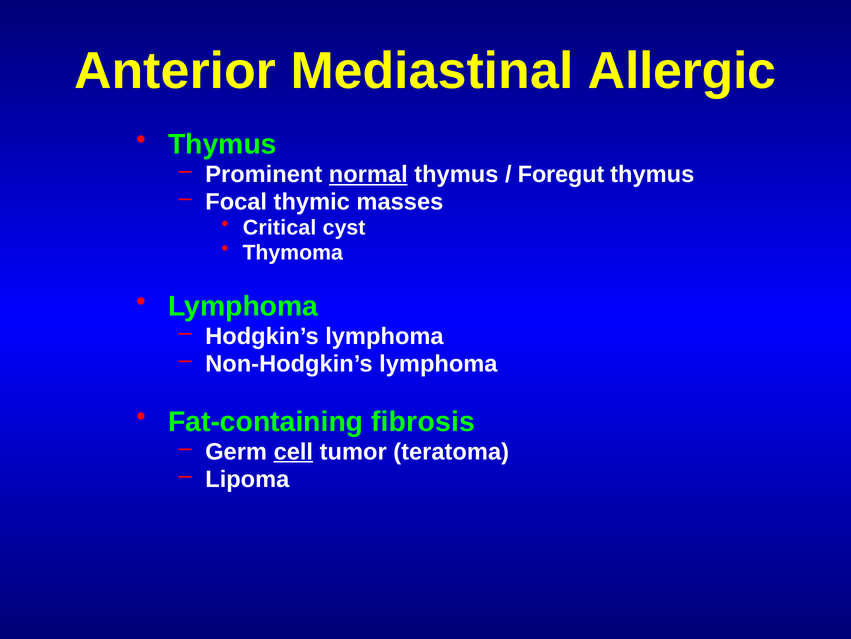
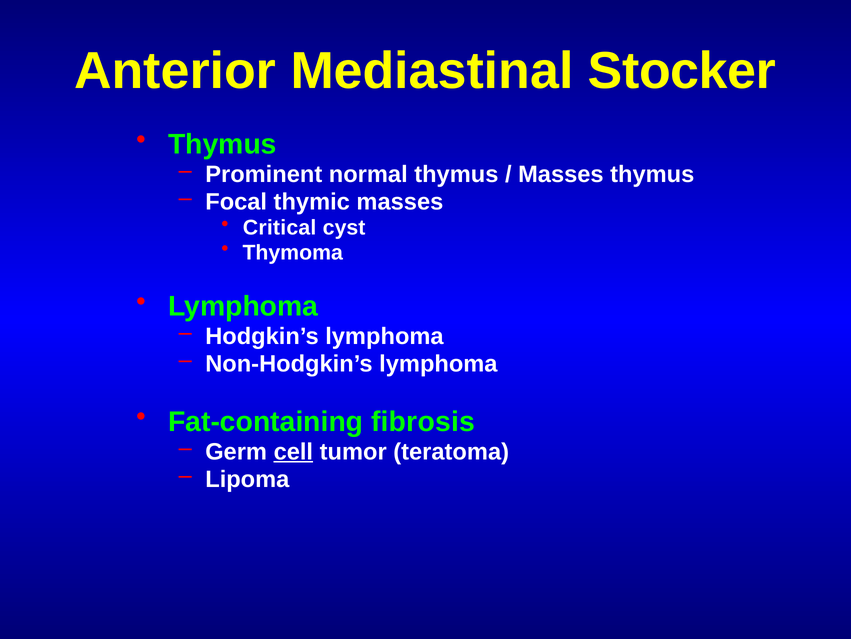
Allergic: Allergic -> Stocker
normal underline: present -> none
Foregut at (561, 174): Foregut -> Masses
